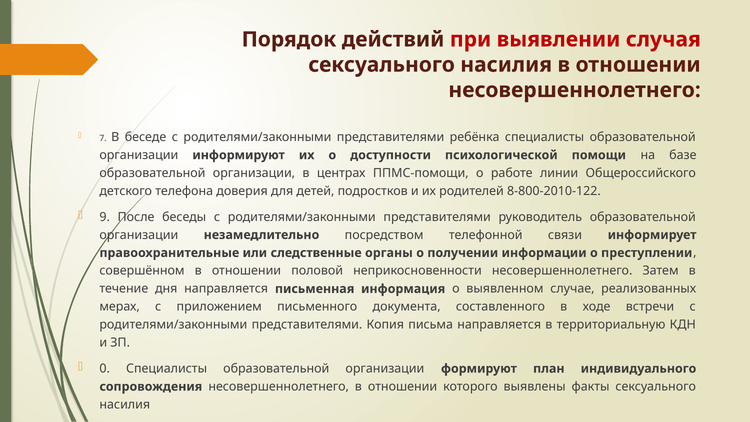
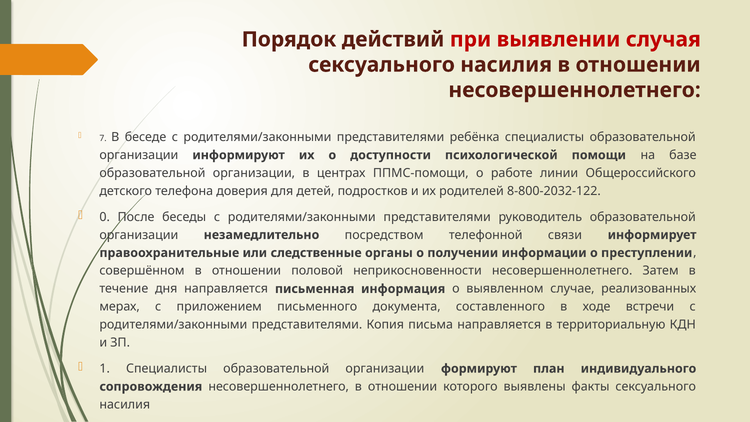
8-800-2010-122: 8-800-2010-122 -> 8-800-2032-122
9: 9 -> 0
0: 0 -> 1
